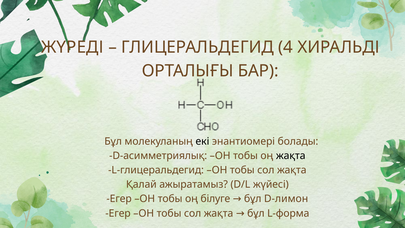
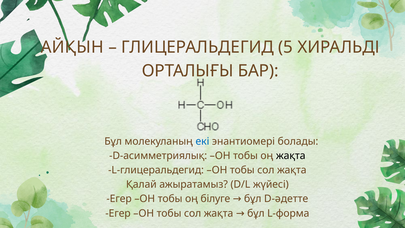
ЖҮРЕДІ: ЖҮРЕДІ -> АЙҚЫН
4: 4 -> 5
екі colour: black -> blue
D-лимон: D-лимон -> D-әдетте
